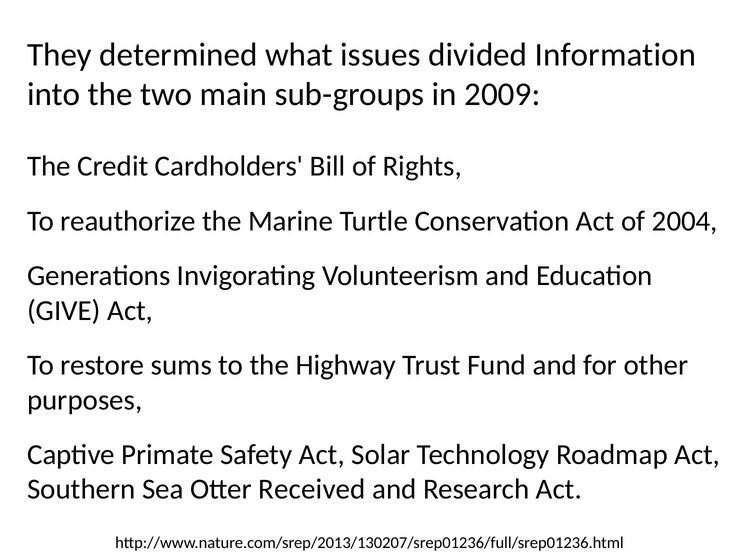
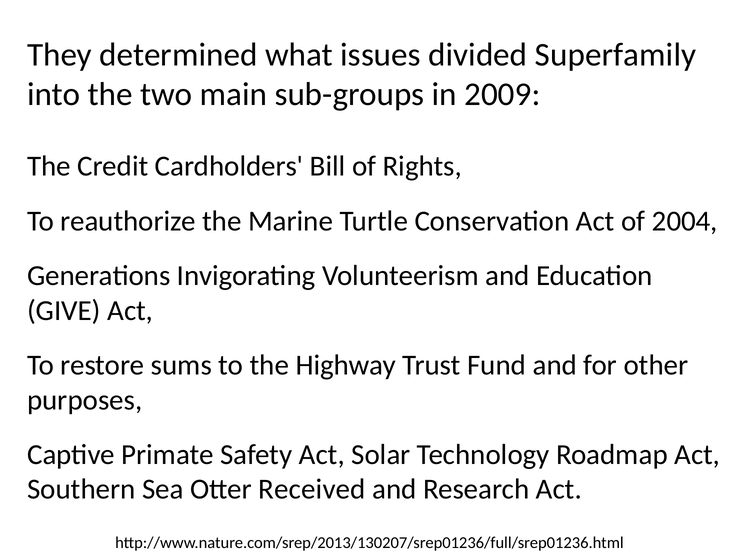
Information: Information -> Superfamily
